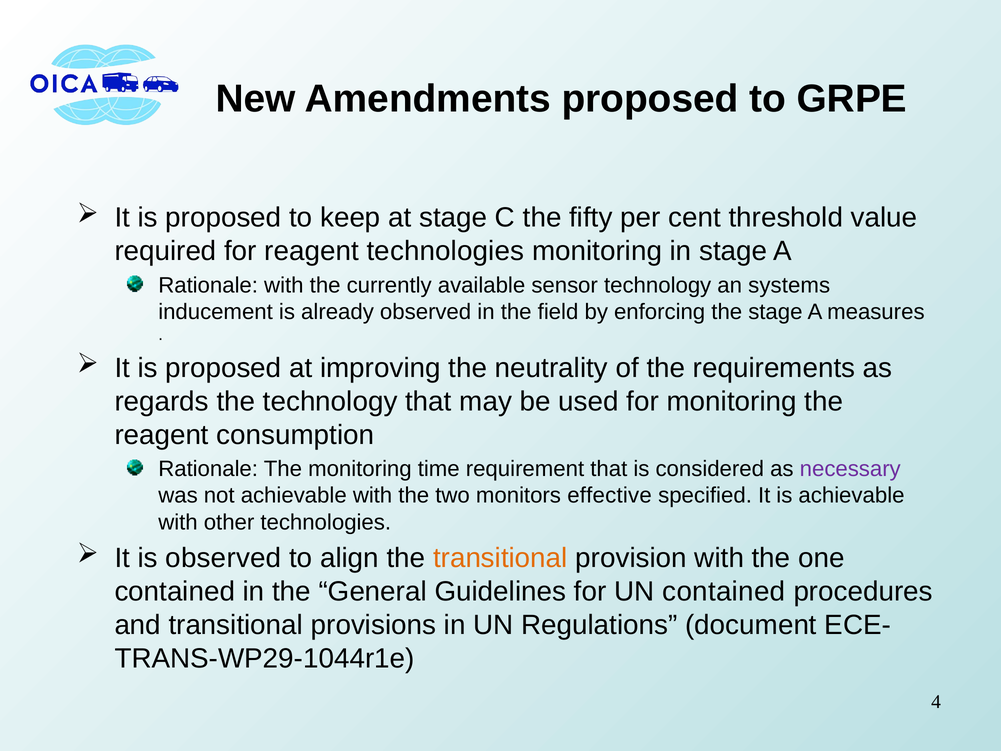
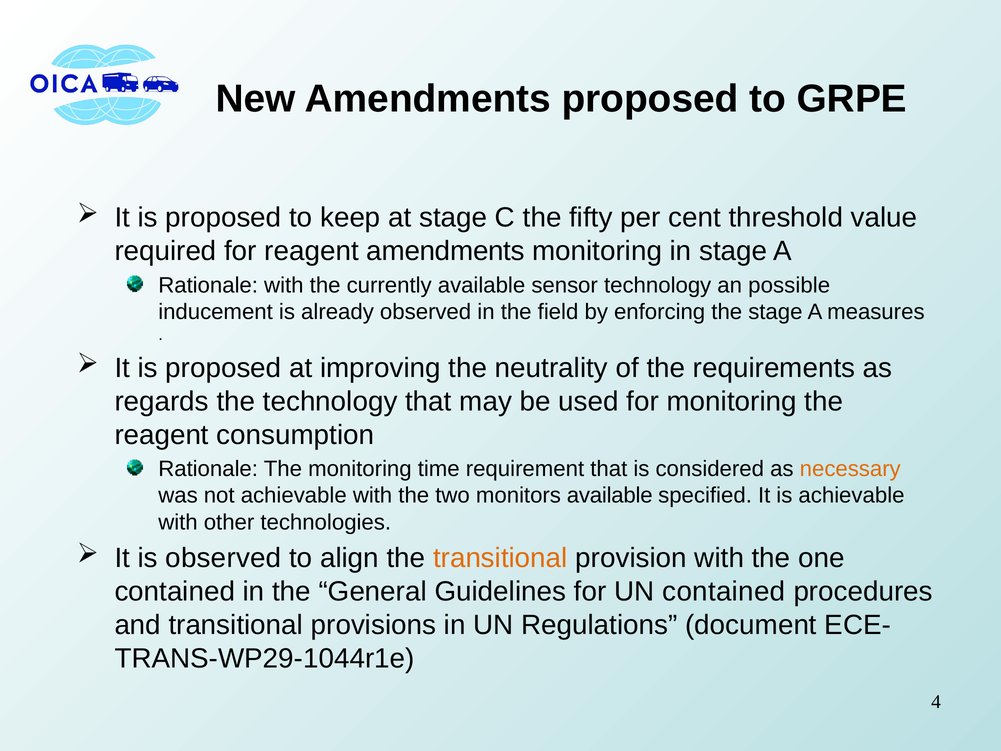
reagent technologies: technologies -> amendments
systems: systems -> possible
necessary colour: purple -> orange
monitors effective: effective -> available
